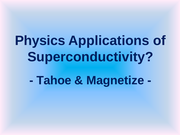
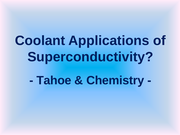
Physics: Physics -> Coolant
Magnetize: Magnetize -> Chemistry
